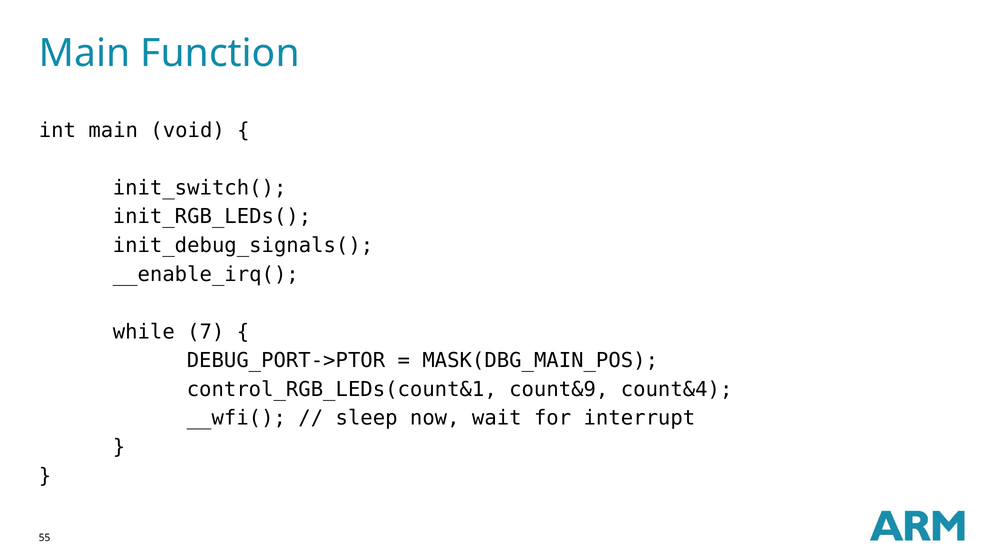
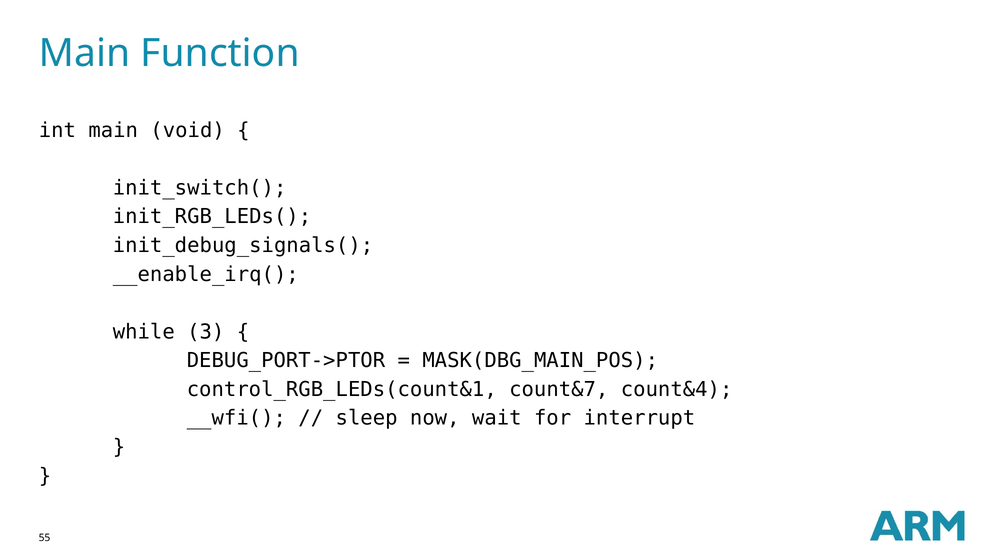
7: 7 -> 3
count&9: count&9 -> count&7
